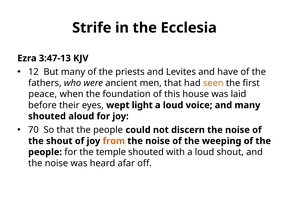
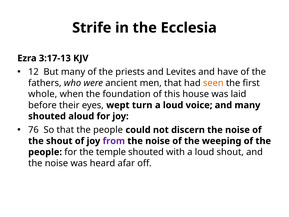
3:47-13: 3:47-13 -> 3:17-13
peace: peace -> whole
light: light -> turn
70: 70 -> 76
from colour: orange -> purple
